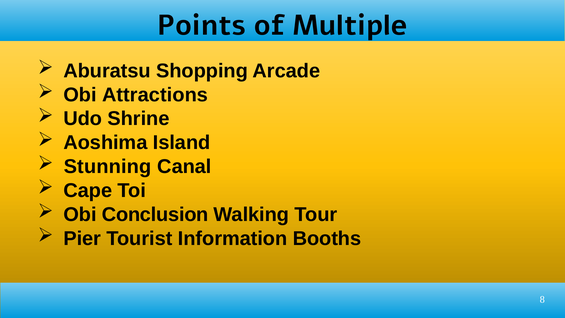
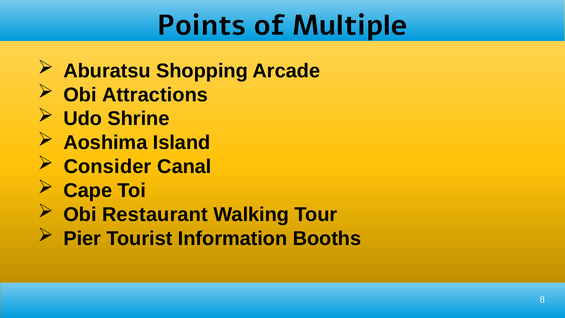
Stunning: Stunning -> Consider
Conclusion: Conclusion -> Restaurant
